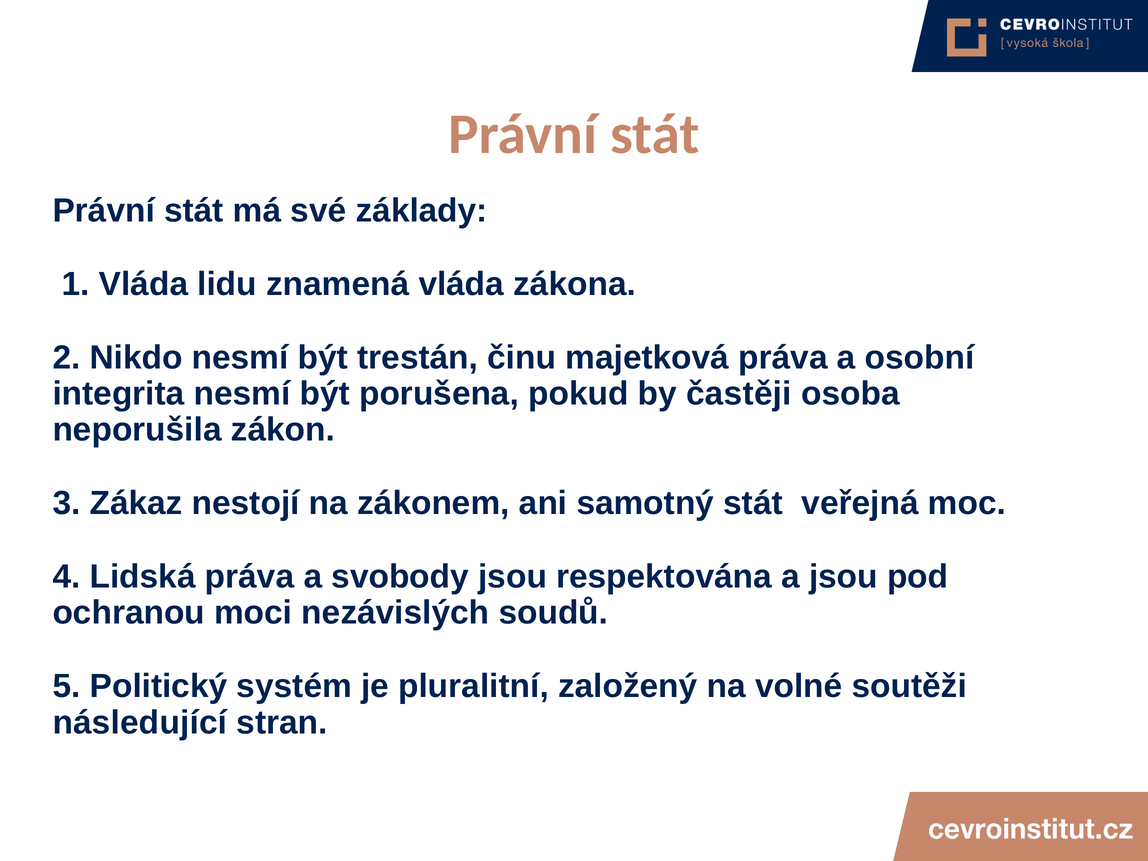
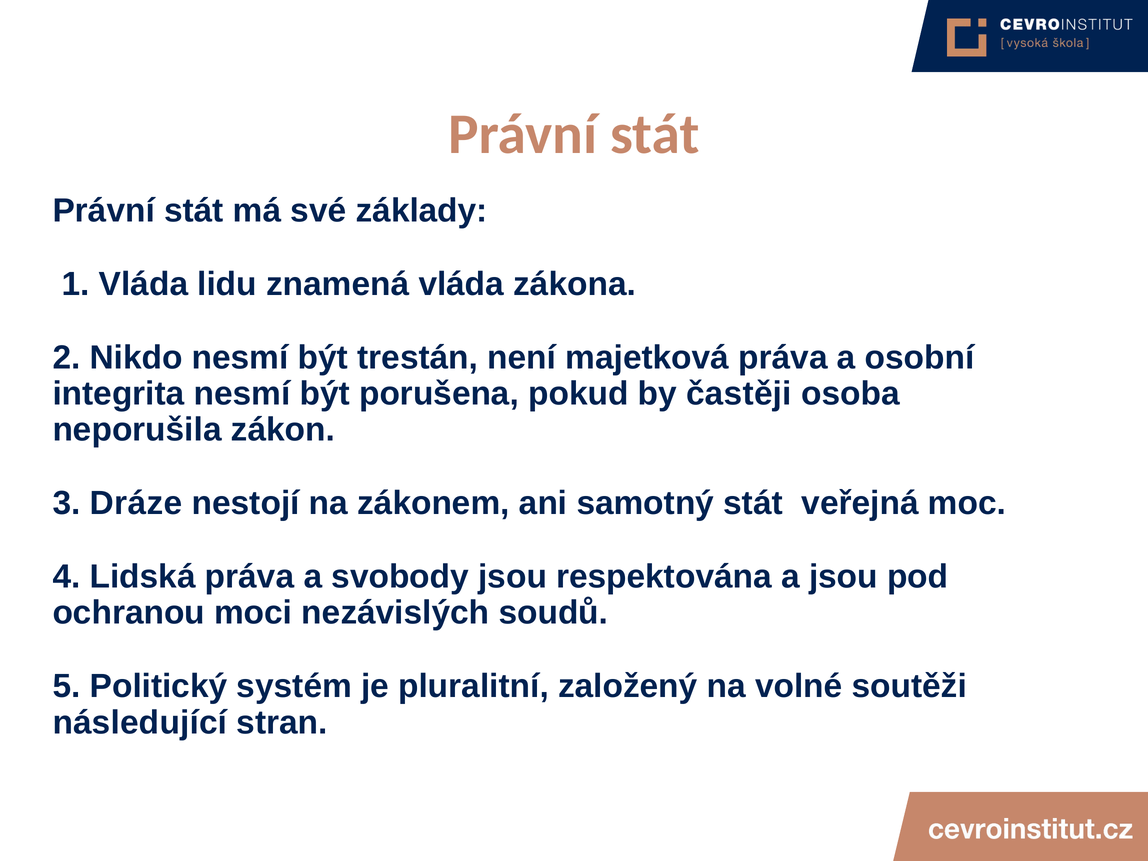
činu: činu -> není
Zákaz: Zákaz -> Dráze
